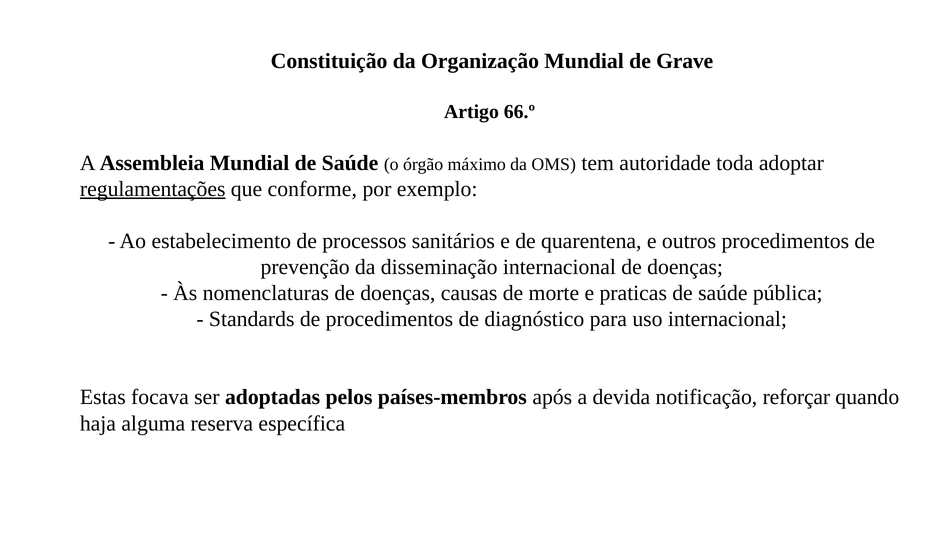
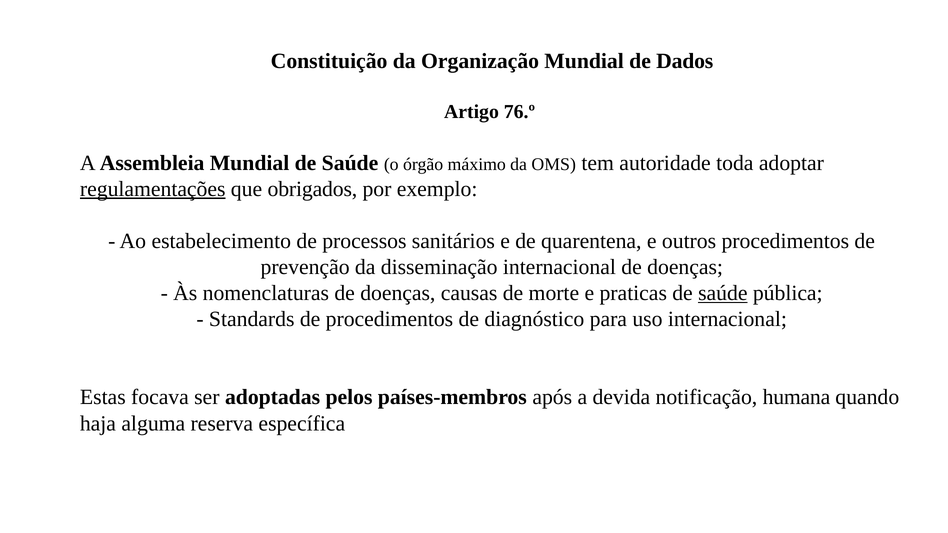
Grave: Grave -> Dados
66.º: 66.º -> 76.º
conforme: conforme -> obrigados
saúde at (723, 293) underline: none -> present
reforçar: reforçar -> humana
